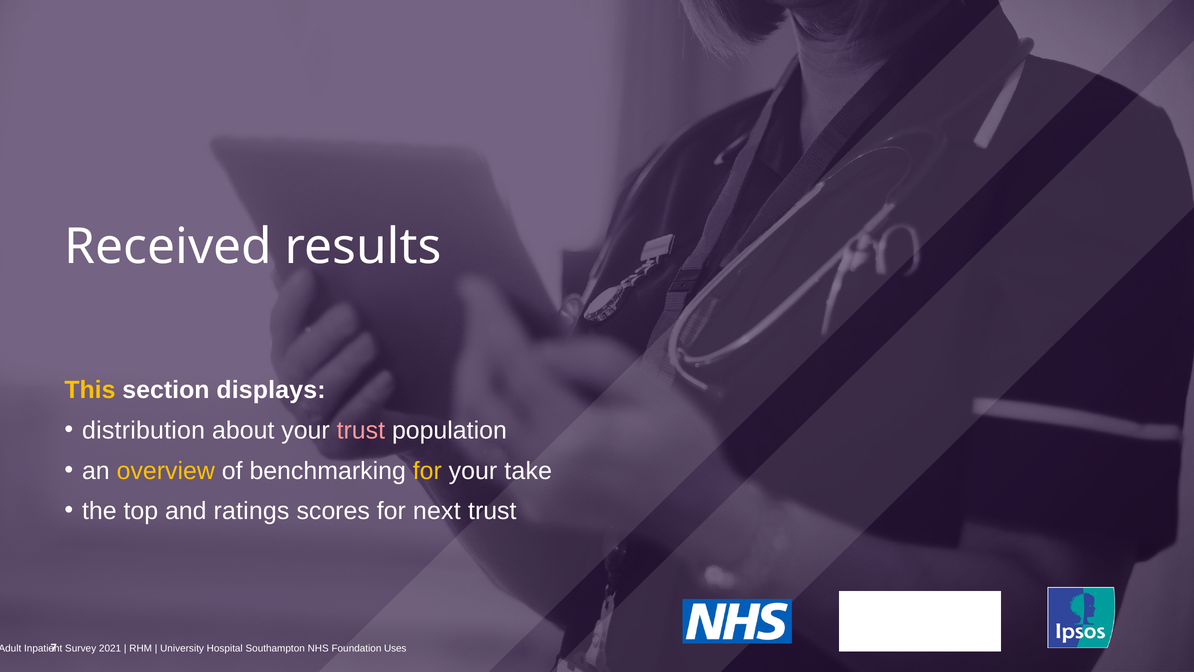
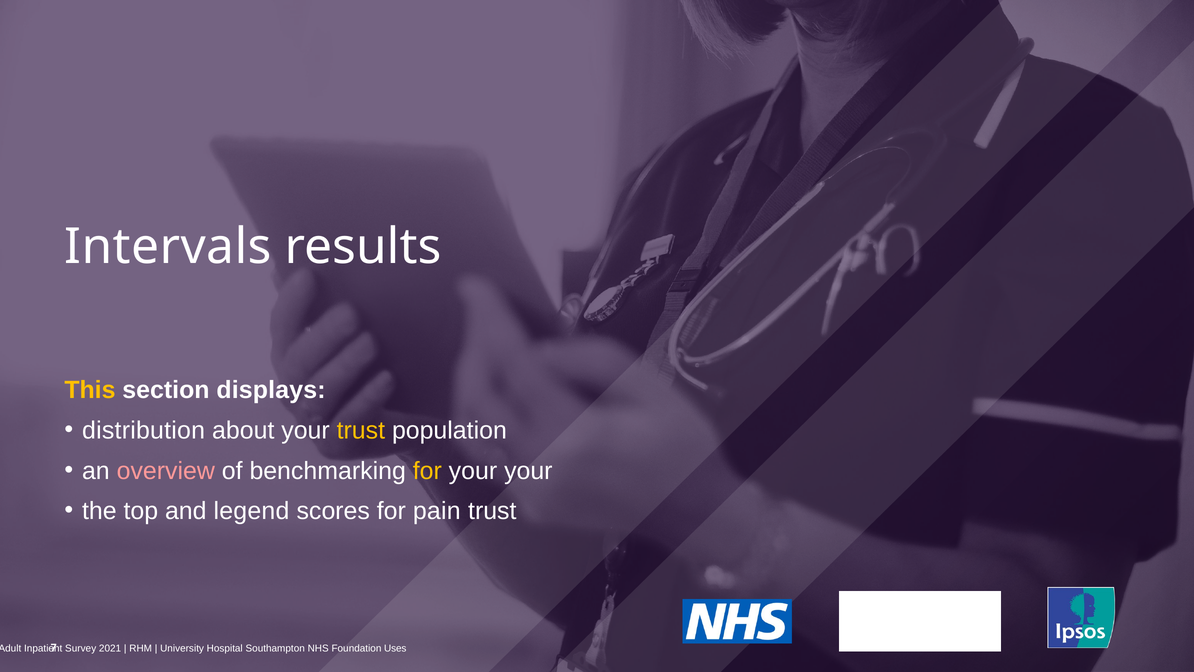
Received: Received -> Intervals
trust at (361, 430) colour: pink -> yellow
overview colour: yellow -> pink
your take: take -> your
ratings: ratings -> legend
next: next -> pain
